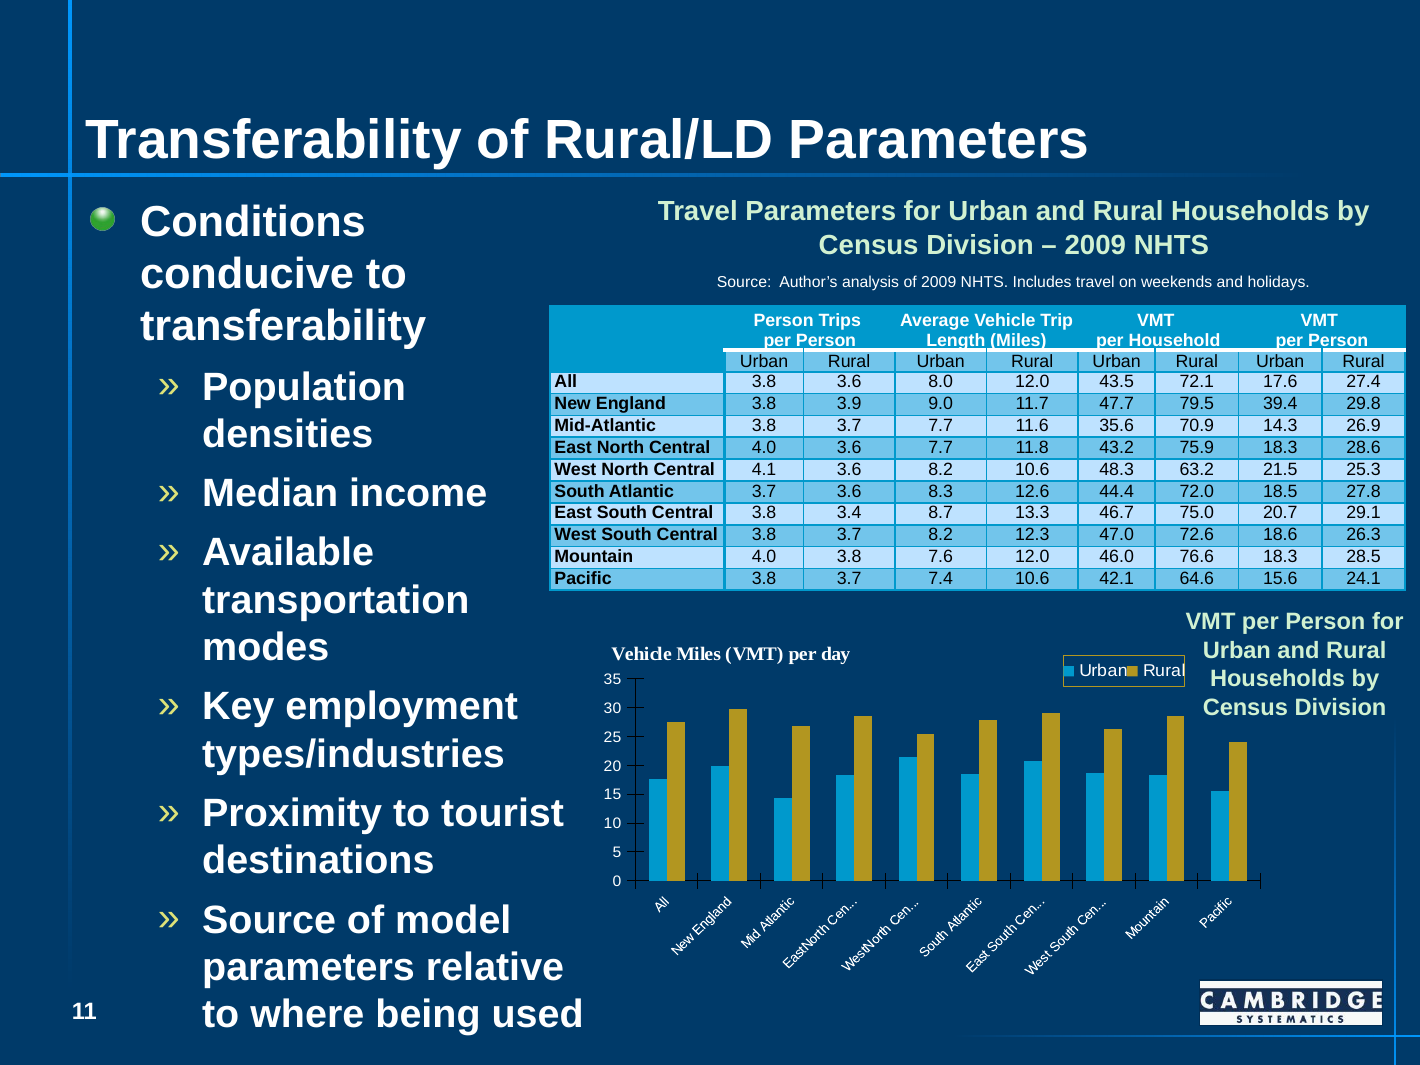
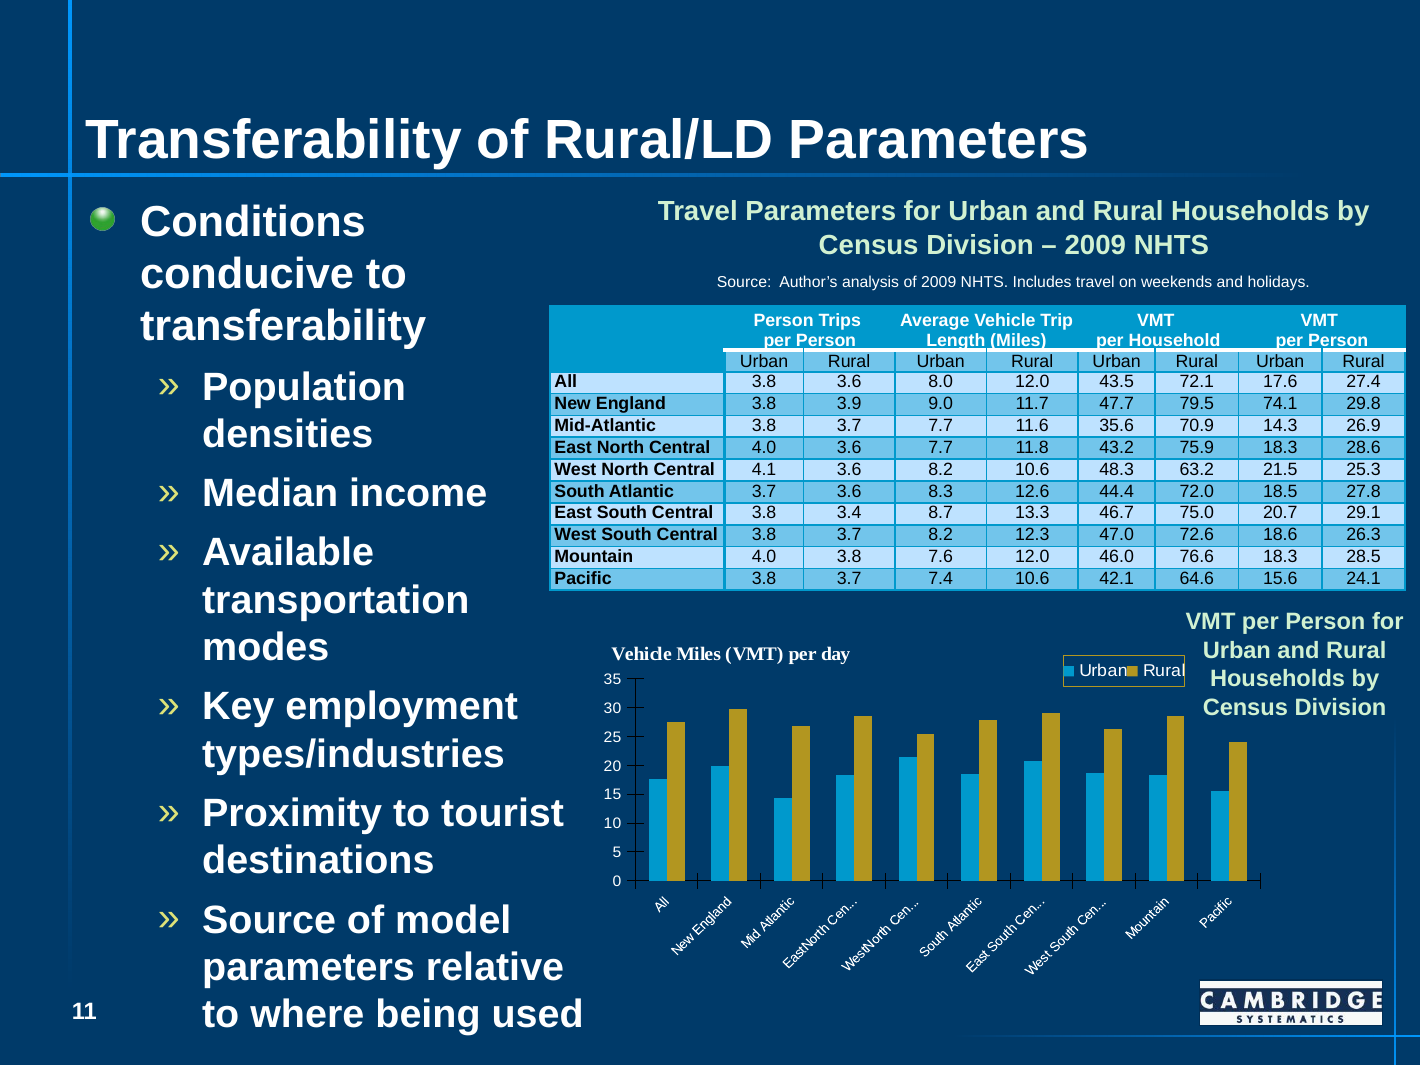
39.4: 39.4 -> 74.1
